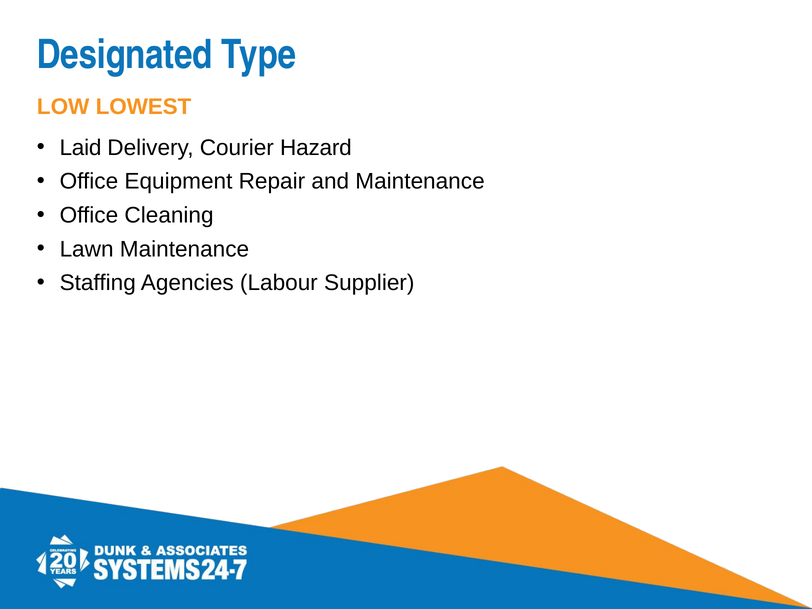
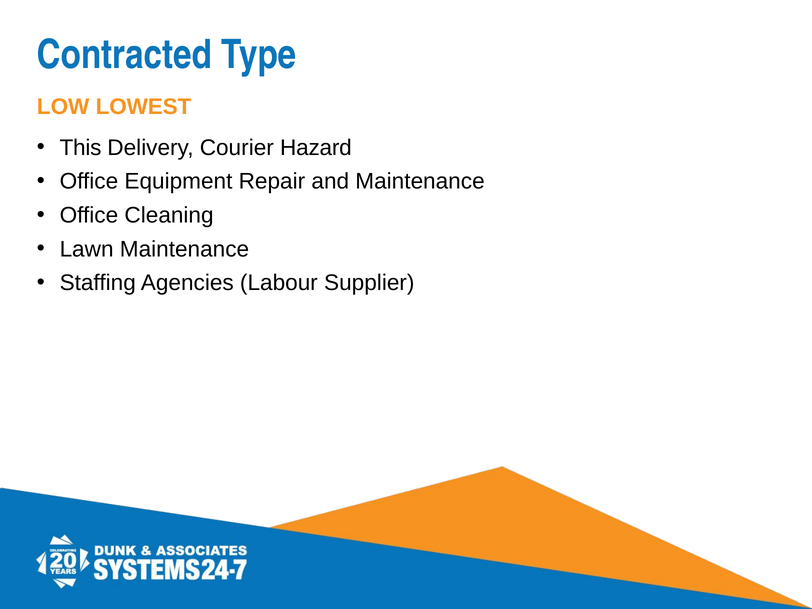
Designated: Designated -> Contracted
Laid: Laid -> This
